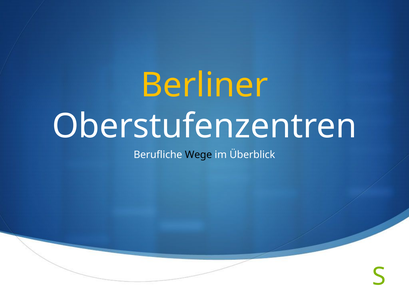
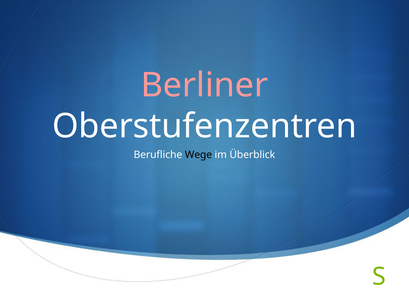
Berliner colour: yellow -> pink
